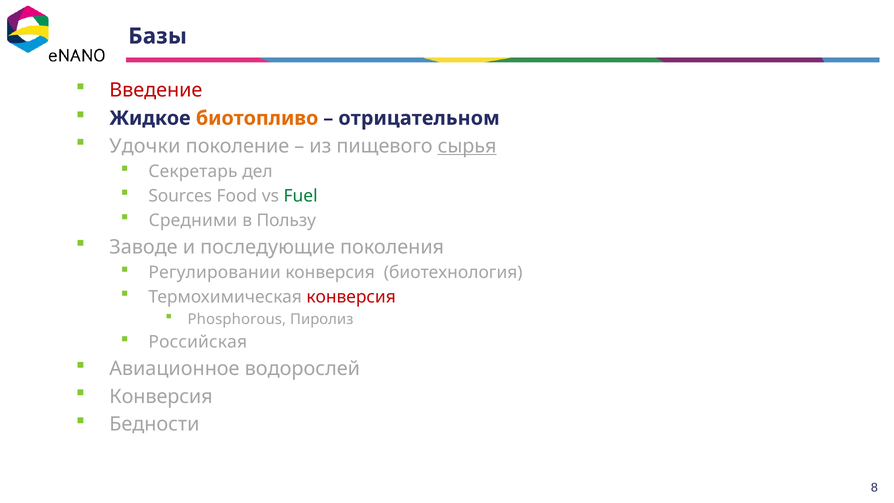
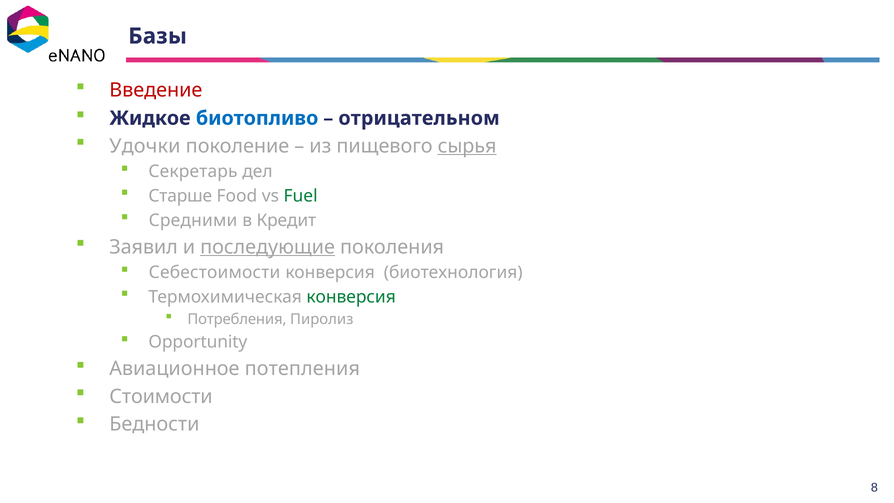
биотопливо colour: orange -> blue
Sources: Sources -> Старше
Пользу: Пользу -> Кредит
Заводе: Заводе -> Заявил
последующие underline: none -> present
Регулировании: Регулировании -> Себестоимости
конверсия at (351, 297) colour: red -> green
Phosphorous: Phosphorous -> Потребления
Российская: Российская -> Opportunity
водорослей: водорослей -> потепления
Конверсия at (161, 396): Конверсия -> Стоимости
